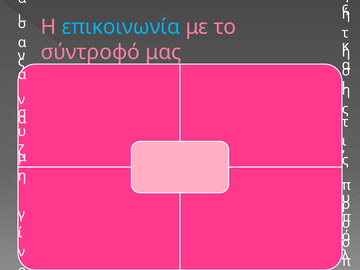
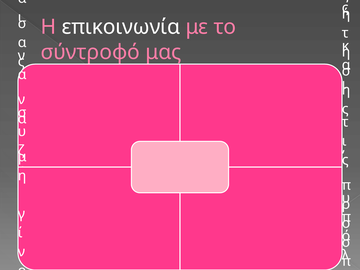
επικοινωνία colour: light blue -> white
